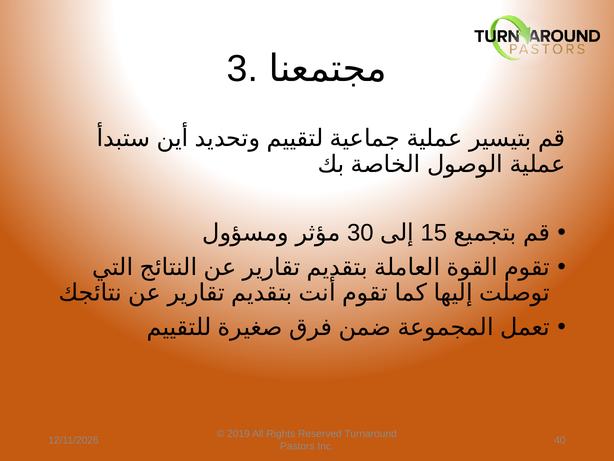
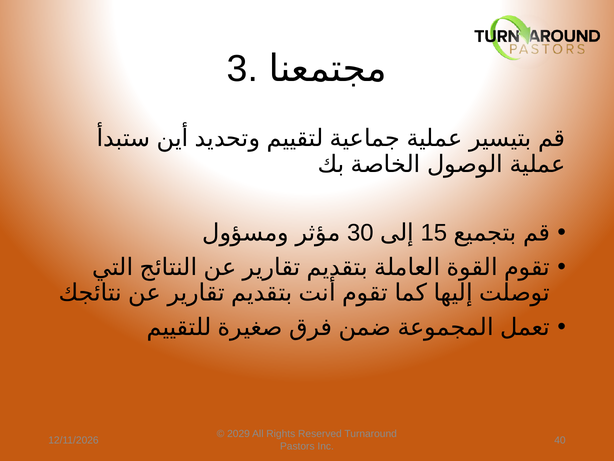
2019: 2019 -> 2029
